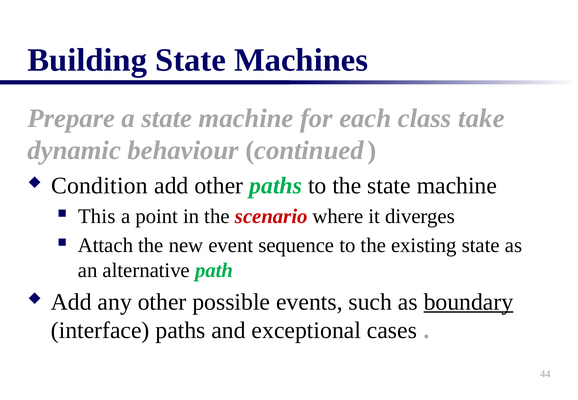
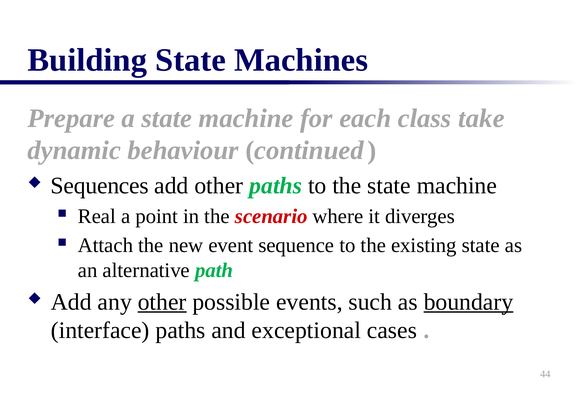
Condition: Condition -> Sequences
This: This -> Real
other at (162, 302) underline: none -> present
